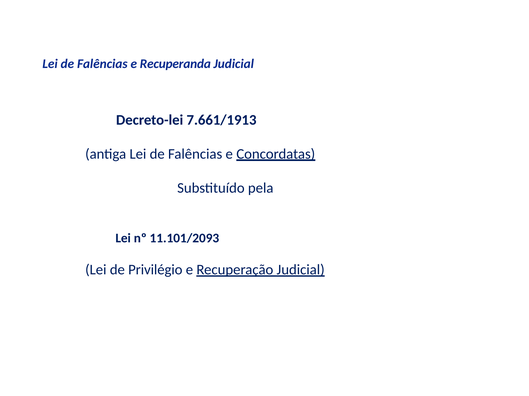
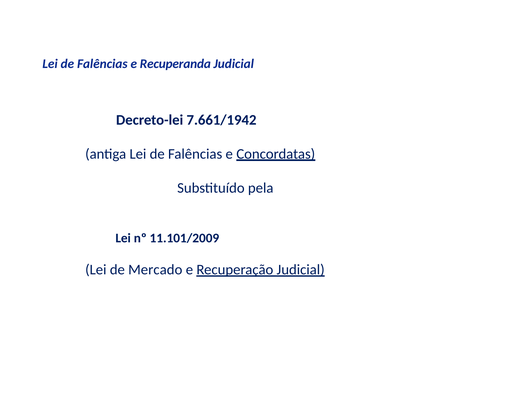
7.661/1913: 7.661/1913 -> 7.661/1942
11.101/2093: 11.101/2093 -> 11.101/2009
Privilégio: Privilégio -> Mercado
